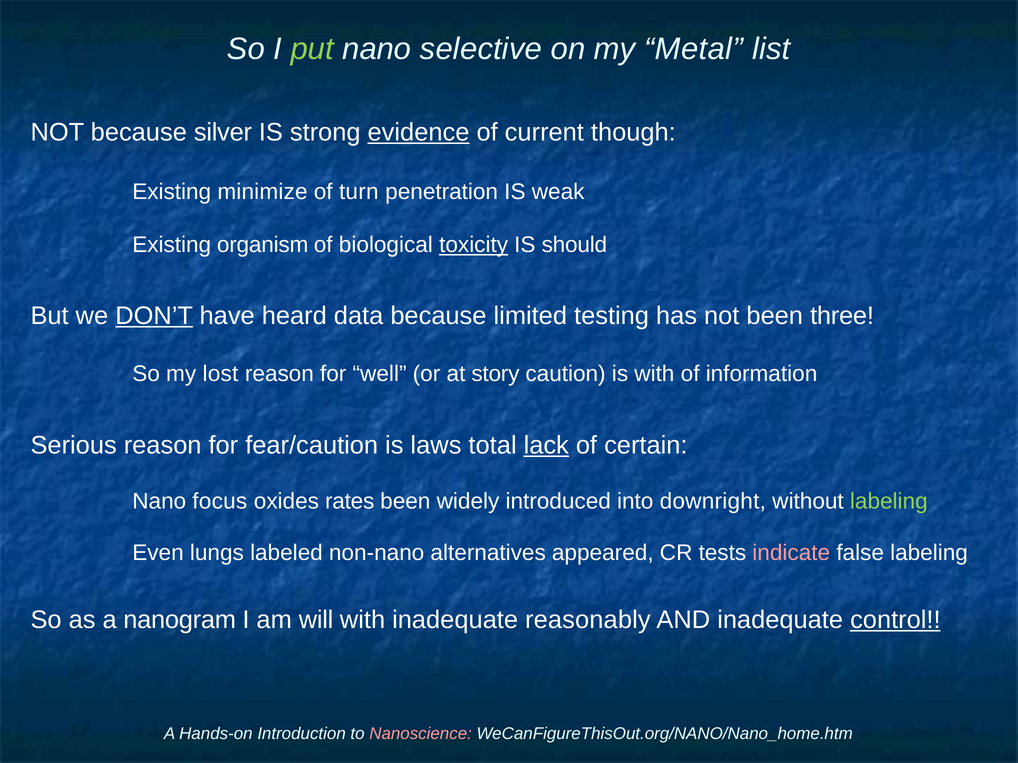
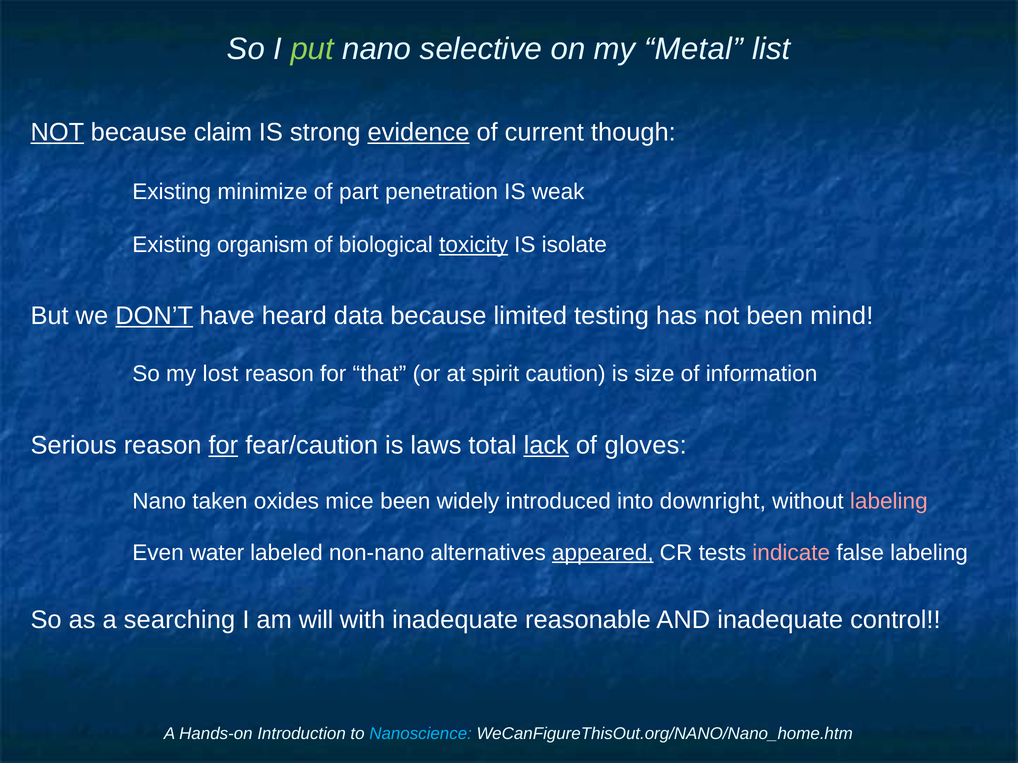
NOT at (57, 132) underline: none -> present
silver: silver -> claim
turn: turn -> part
should: should -> isolate
three: three -> mind
well: well -> that
story: story -> spirit
is with: with -> size
for at (223, 445) underline: none -> present
certain: certain -> gloves
focus: focus -> taken
rates: rates -> mice
labeling at (889, 502) colour: light green -> pink
lungs: lungs -> water
appeared underline: none -> present
nanogram: nanogram -> searching
reasonably: reasonably -> reasonable
control underline: present -> none
Nanoscience colour: pink -> light blue
